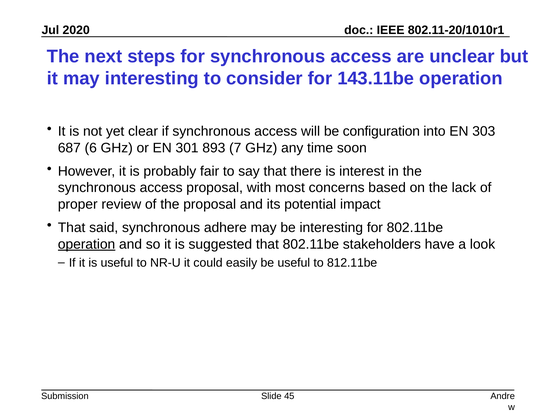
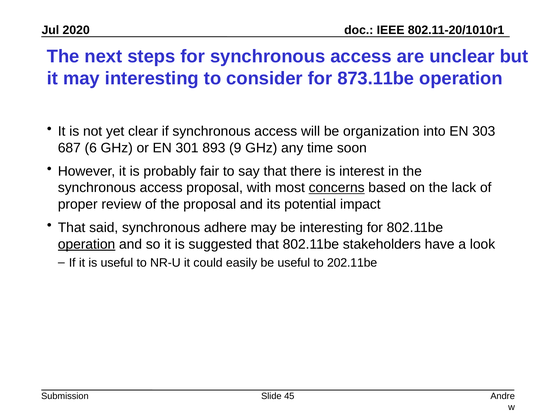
143.11be: 143.11be -> 873.11be
configuration: configuration -> organization
7: 7 -> 9
concerns underline: none -> present
812.11be: 812.11be -> 202.11be
